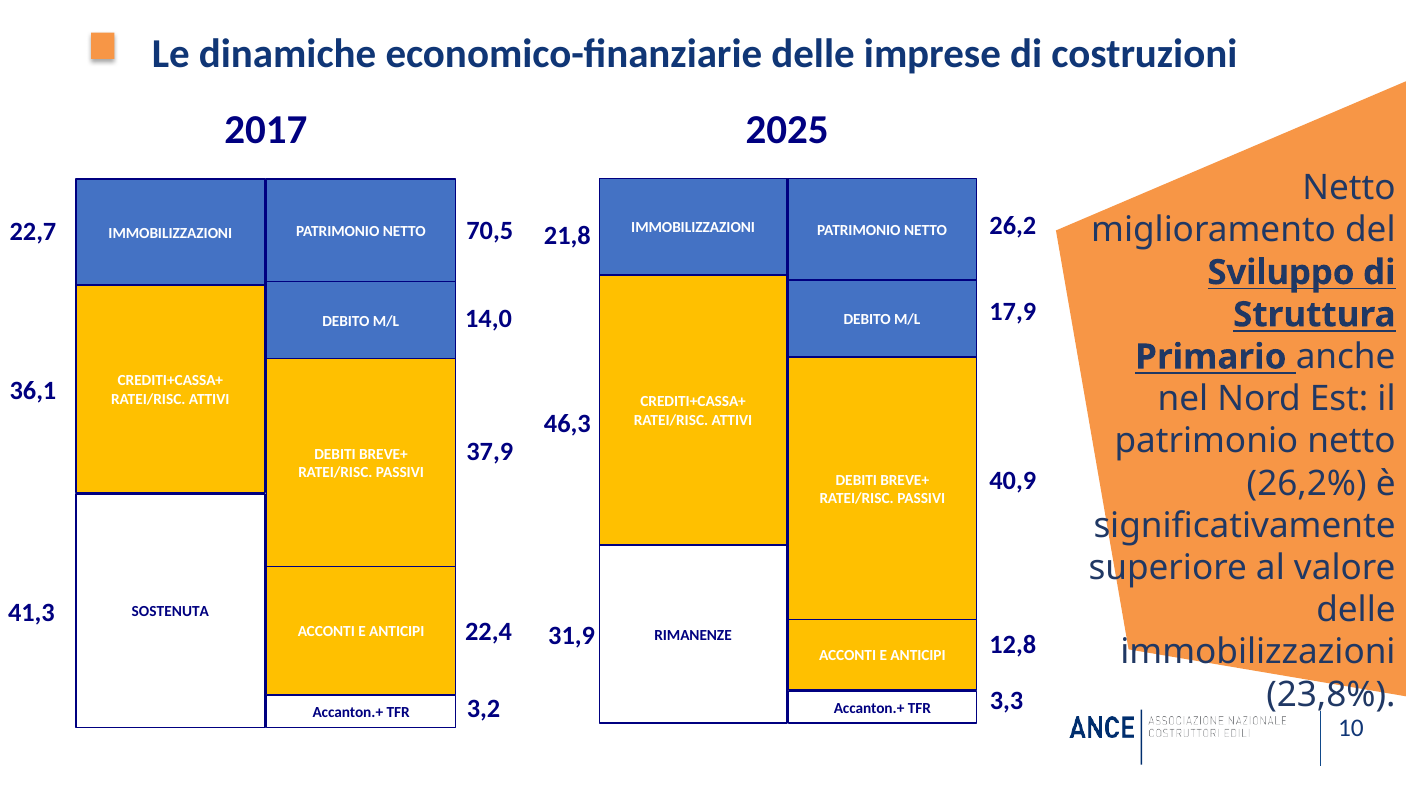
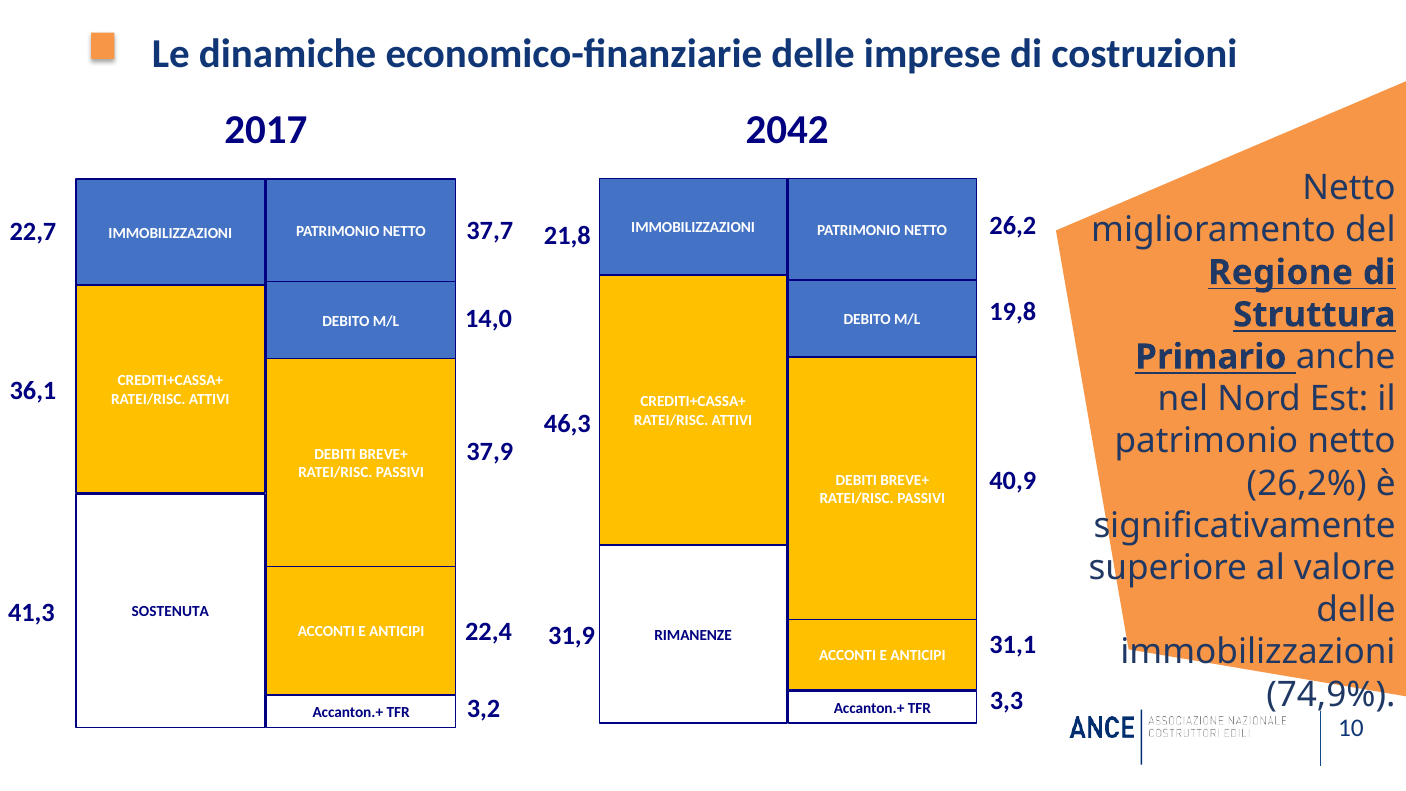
2025: 2025 -> 2042
70,5: 70,5 -> 37,7
Sviluppo: Sviluppo -> Regione
17,9: 17,9 -> 19,8
12,8: 12,8 -> 31,1
23,8%: 23,8% -> 74,9%
